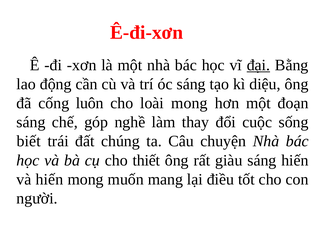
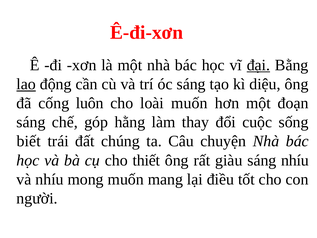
lao underline: none -> present
loài mong: mong -> muốn
nghề: nghề -> hằng
sáng hiến: hiến -> nhíu
và hiến: hiến -> nhíu
